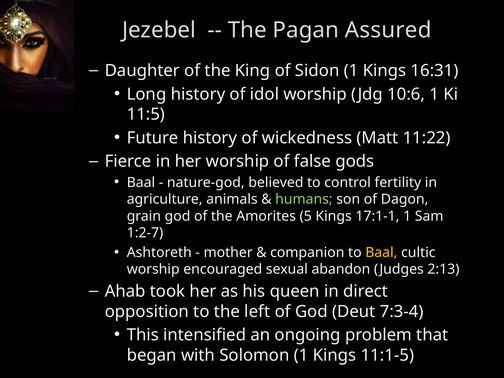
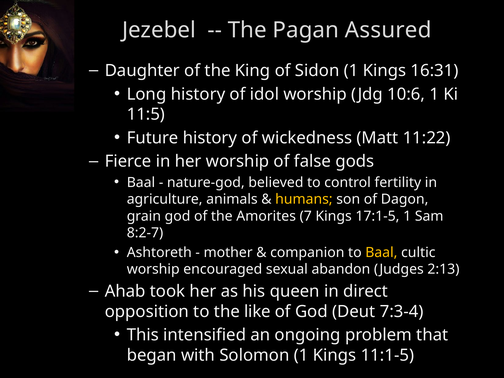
humans colour: light green -> yellow
5: 5 -> 7
17:1-1: 17:1-1 -> 17:1-5
1:2-7: 1:2-7 -> 8:2-7
left: left -> like
